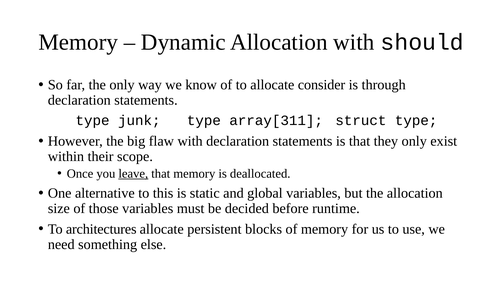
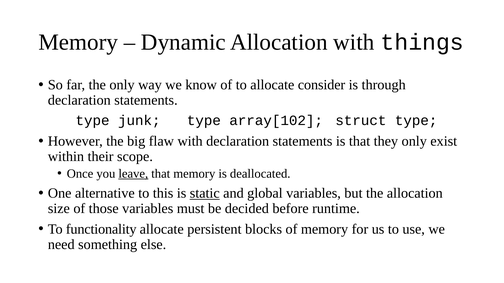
should: should -> things
array[311: array[311 -> array[102
static underline: none -> present
architectures: architectures -> functionality
